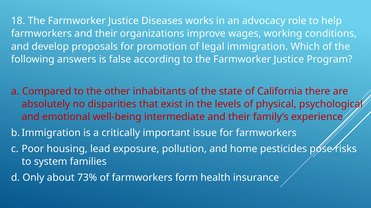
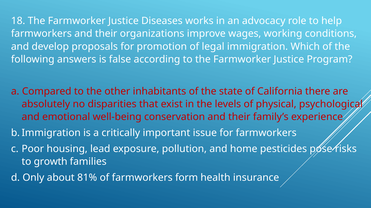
intermediate: intermediate -> conservation
system: system -> growth
73%: 73% -> 81%
